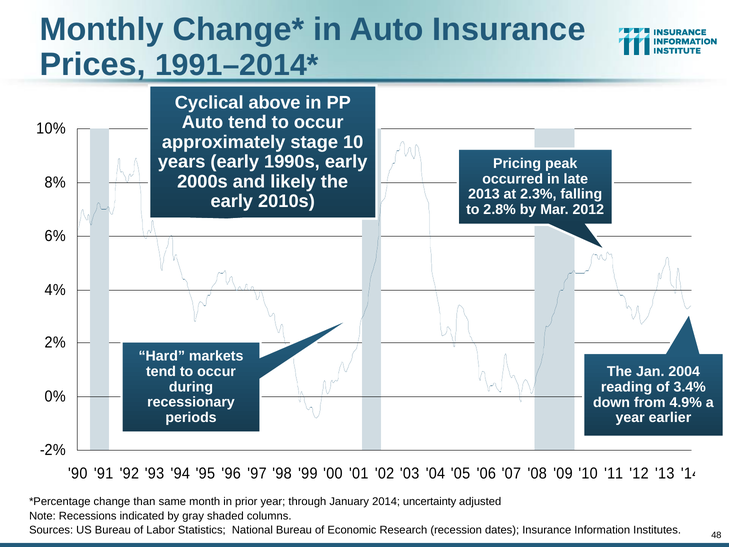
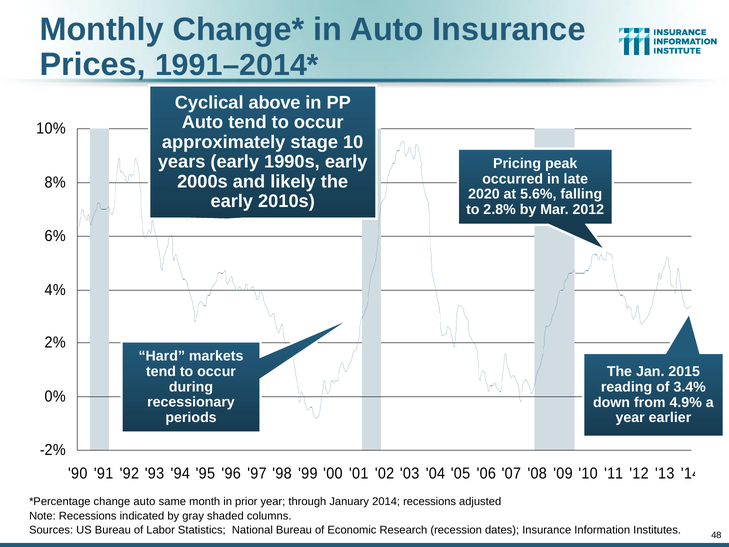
2013: 2013 -> 2020
2.3%: 2.3% -> 5.6%
2004: 2004 -> 2015
change than: than -> auto
2014 uncertainty: uncertainty -> recessions
